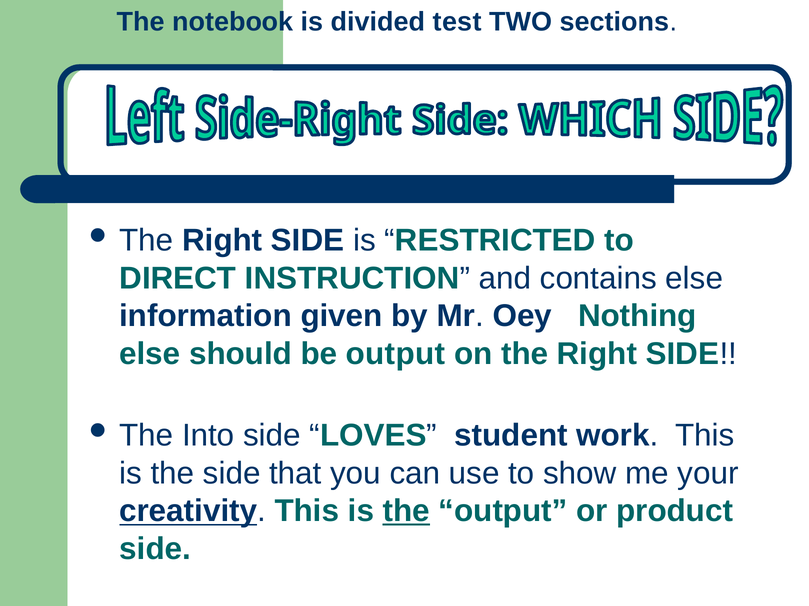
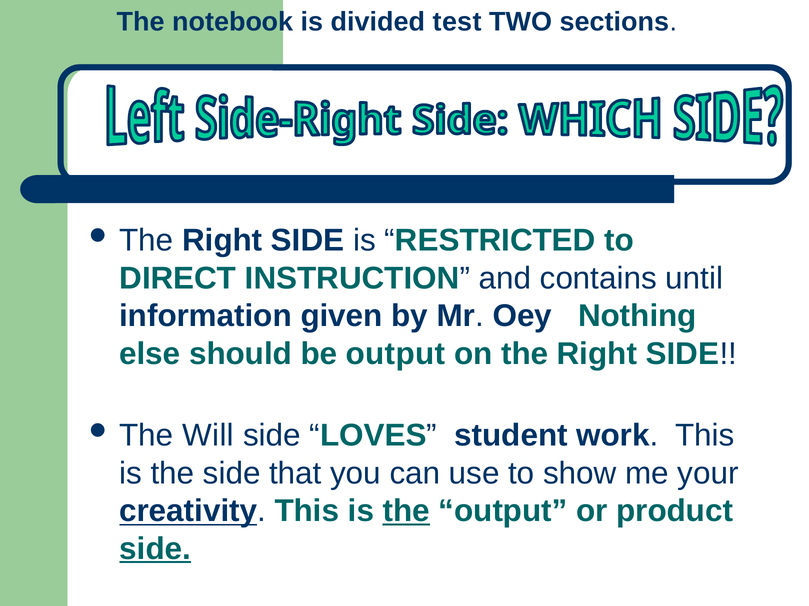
contains else: else -> until
Into: Into -> Will
side at (155, 549) underline: none -> present
